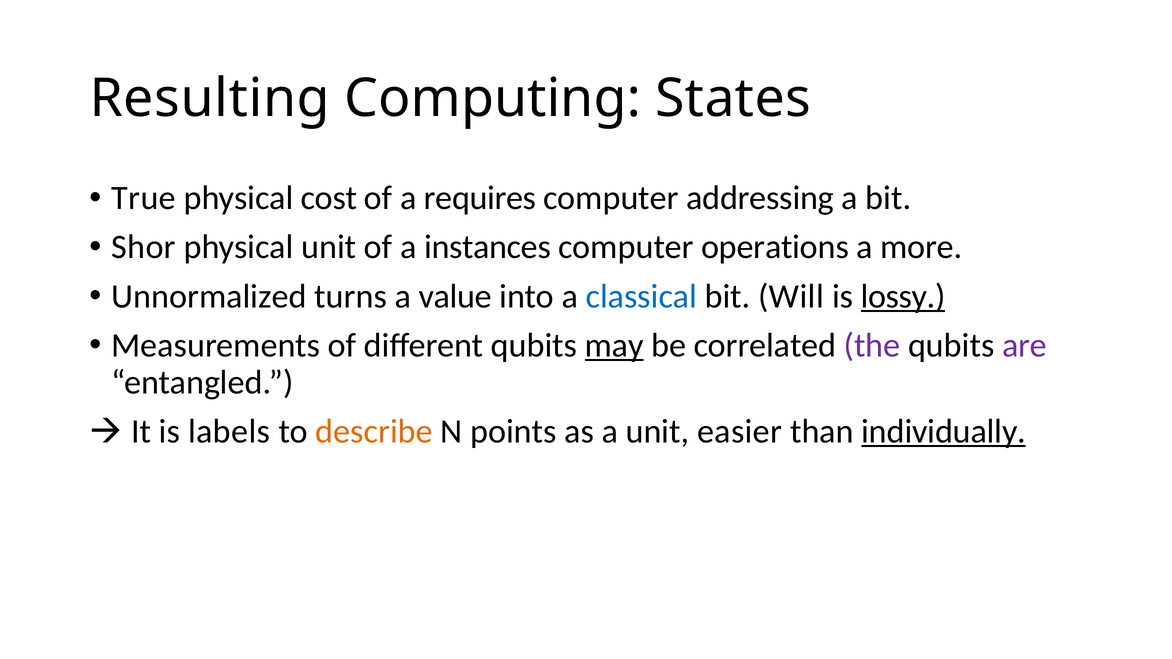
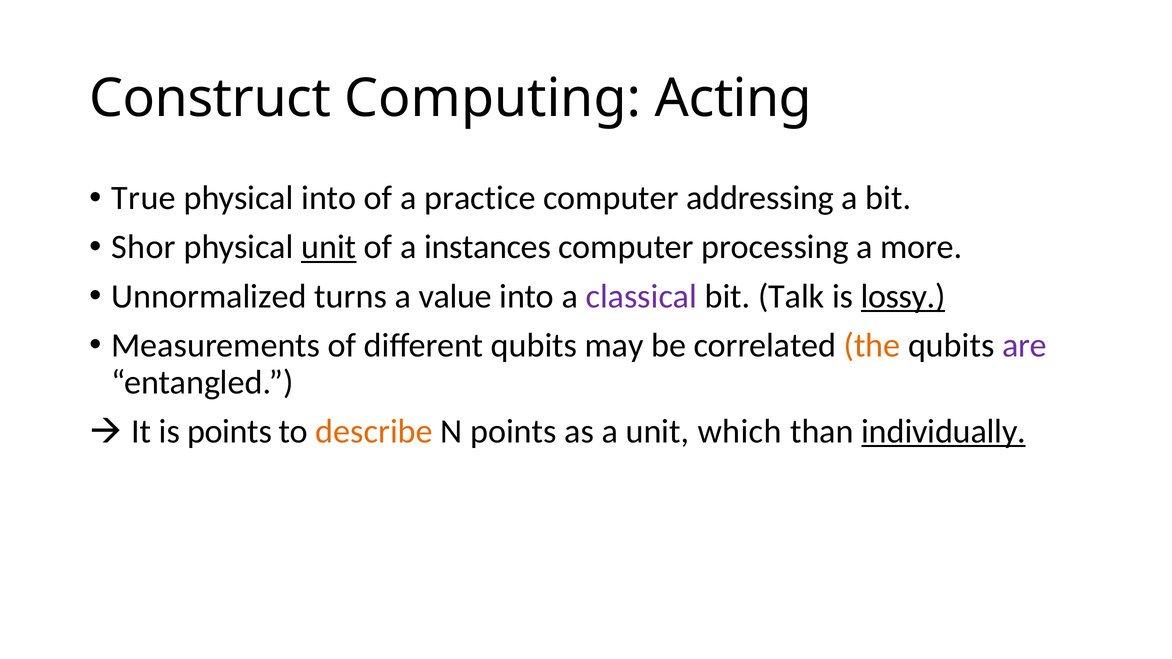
Resulting: Resulting -> Construct
States: States -> Acting
physical cost: cost -> into
requires: requires -> practice
unit at (329, 247) underline: none -> present
operations: operations -> processing
classical colour: blue -> purple
Will: Will -> Talk
may underline: present -> none
the colour: purple -> orange
is labels: labels -> points
easier: easier -> which
